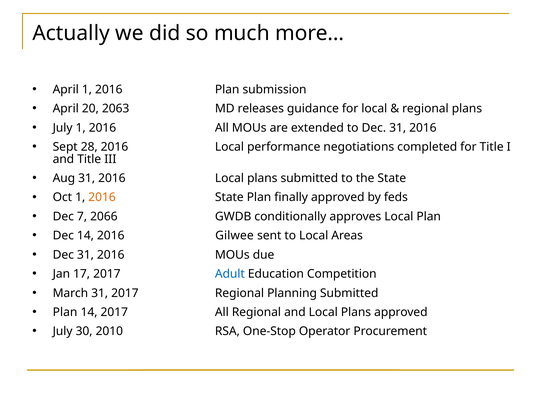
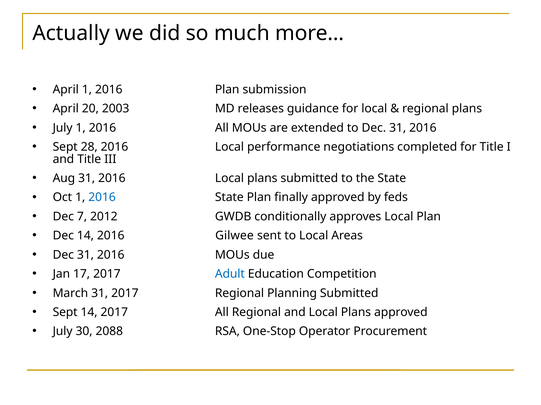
2063: 2063 -> 2003
2016 at (102, 198) colour: orange -> blue
2066: 2066 -> 2012
Plan at (65, 313): Plan -> Sept
2010: 2010 -> 2088
